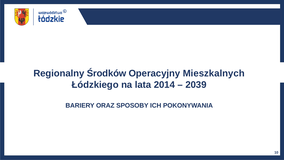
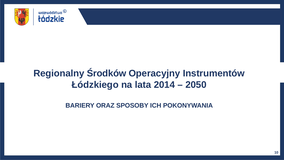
Mieszkalnych: Mieszkalnych -> Instrumentów
2039: 2039 -> 2050
